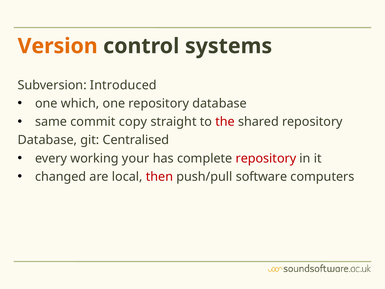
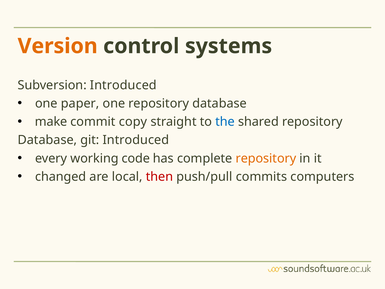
which: which -> paper
same: same -> make
the colour: red -> blue
git Centralised: Centralised -> Introduced
your: your -> code
repository at (266, 158) colour: red -> orange
software: software -> commits
